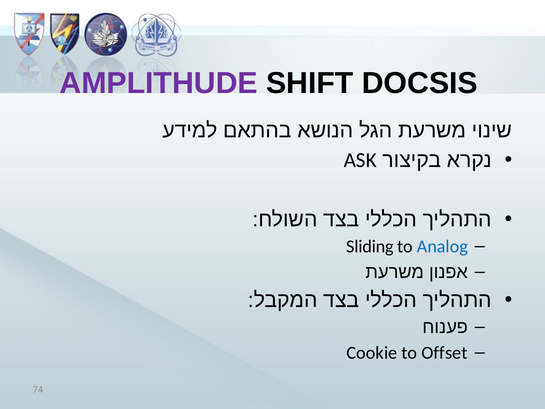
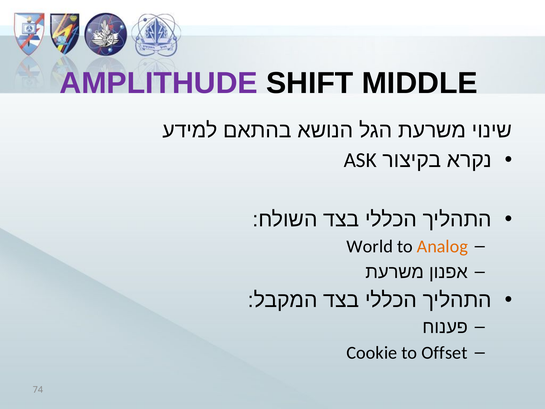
DOCSIS: DOCSIS -> MIDDLE
Sliding: Sliding -> World
Analog colour: blue -> orange
